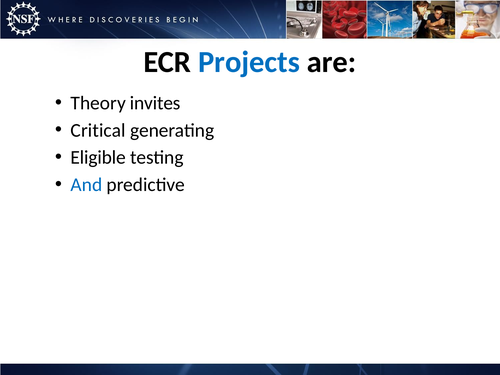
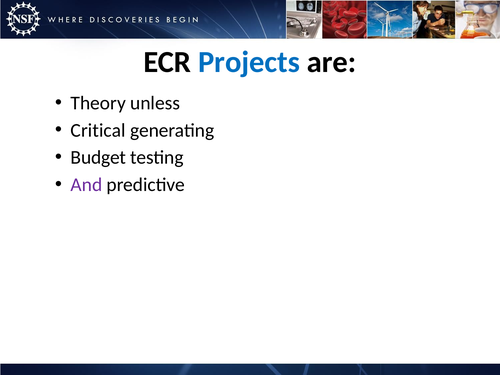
invites: invites -> unless
Eligible: Eligible -> Budget
And colour: blue -> purple
